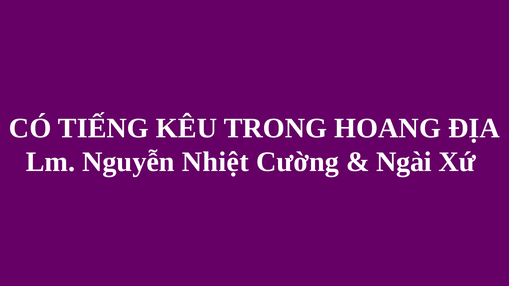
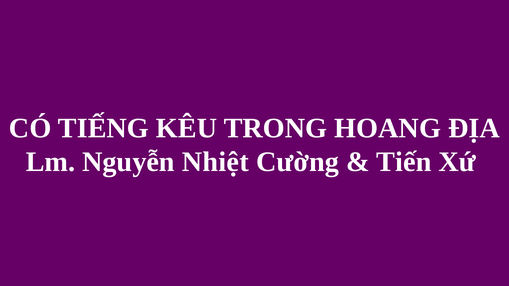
Ngài: Ngài -> Tiến
